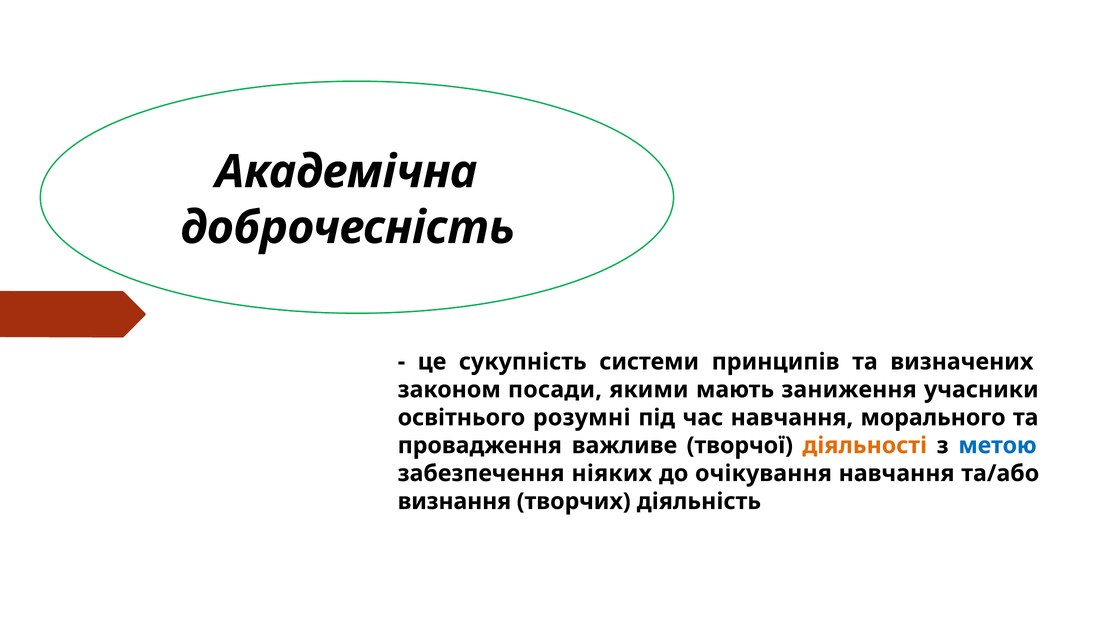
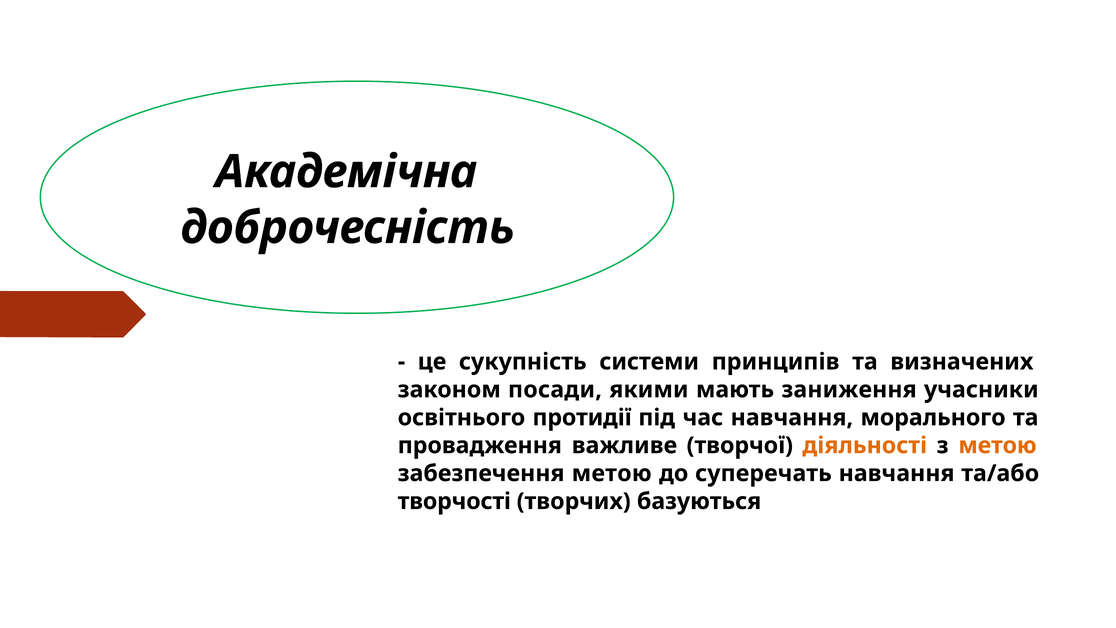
розумні: розумні -> протидії
метою at (997, 445) colour: blue -> orange
забезпечення ніяких: ніяких -> метою
очікування: очікування -> суперечать
визнання: визнання -> творчості
діяльність: діяльність -> базуються
